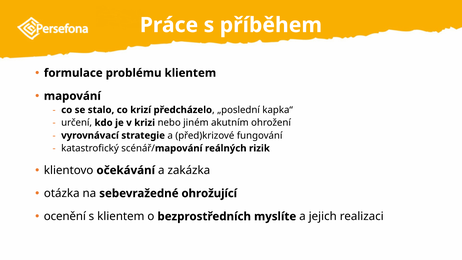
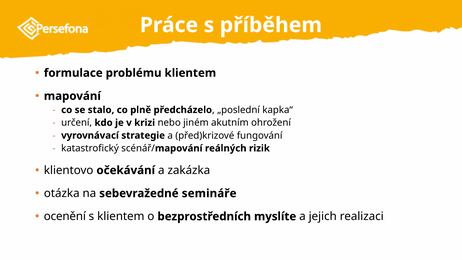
krizí: krizí -> plně
ohrožující: ohrožující -> semináře
